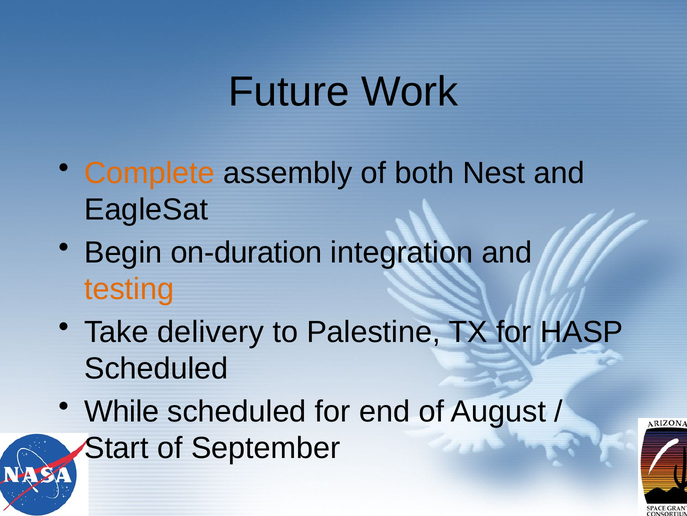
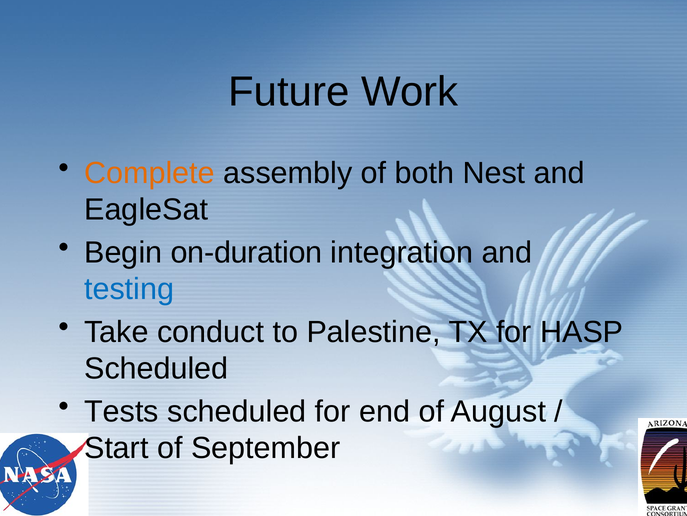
testing colour: orange -> blue
delivery: delivery -> conduct
While: While -> Tests
